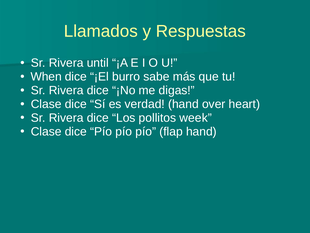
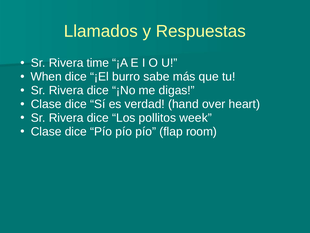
until: until -> time
flap hand: hand -> room
